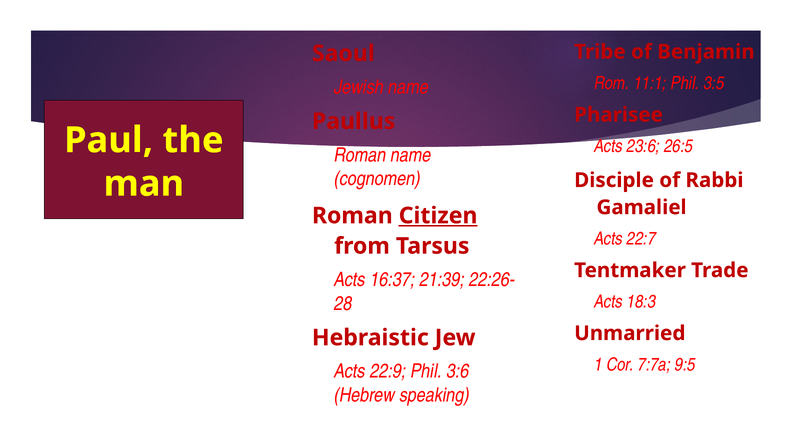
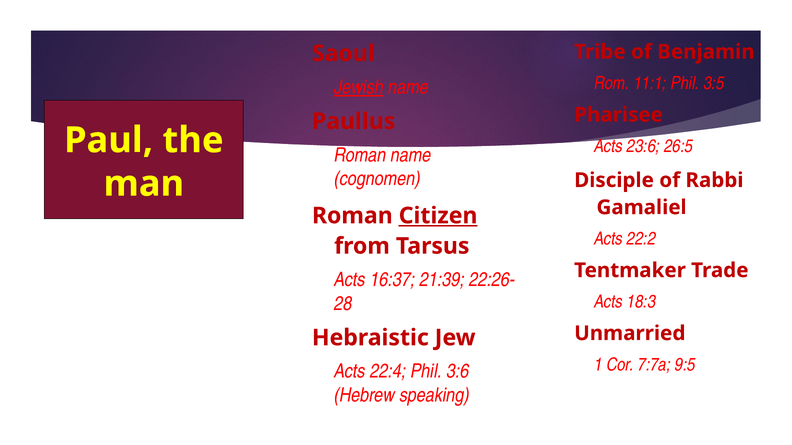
Jewish underline: none -> present
22:7: 22:7 -> 22:2
22:9: 22:9 -> 22:4
